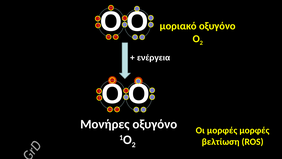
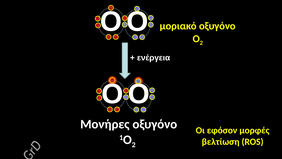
Οι μορφές: μορφές -> εφόσον
